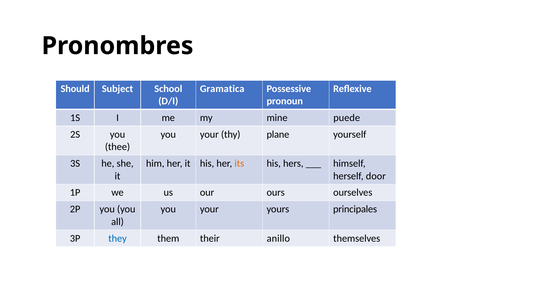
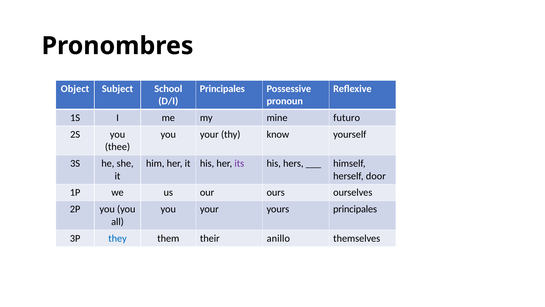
Should: Should -> Object
Gramatica at (222, 89): Gramatica -> Principales
puede: puede -> futuro
plane: plane -> know
its colour: orange -> purple
